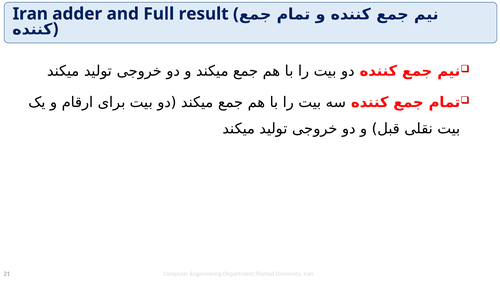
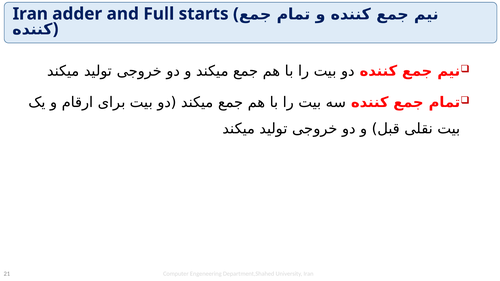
result: result -> starts
